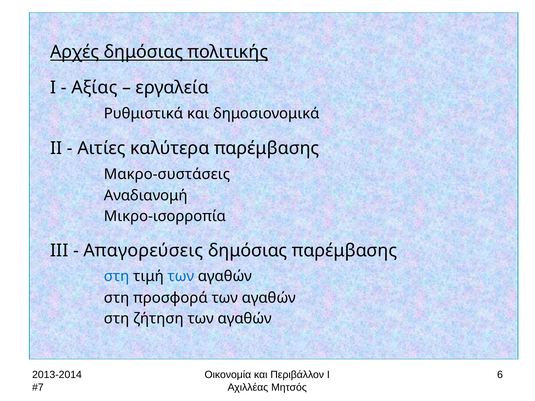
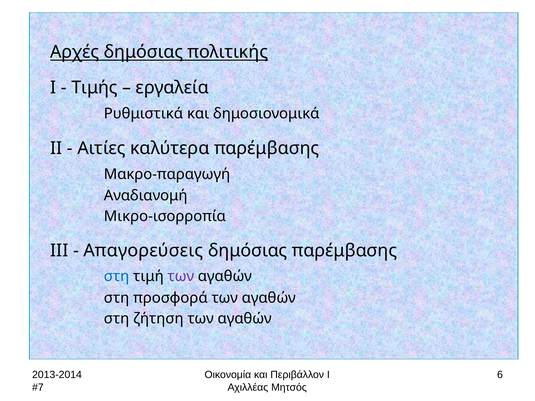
Αξίας: Αξίας -> Τιμής
Μακρο-συστάσεις: Μακρο-συστάσεις -> Μακρο-παραγωγή
των at (181, 277) colour: blue -> purple
